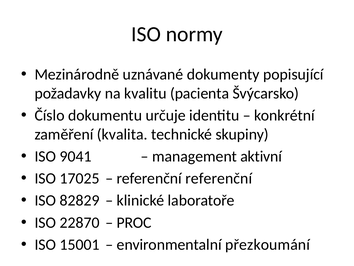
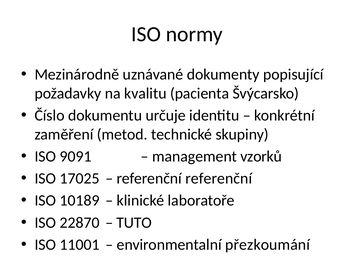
kvalita: kvalita -> metod
9041: 9041 -> 9091
aktivní: aktivní -> vzorků
82829: 82829 -> 10189
PROC: PROC -> TUTO
15001: 15001 -> 11001
